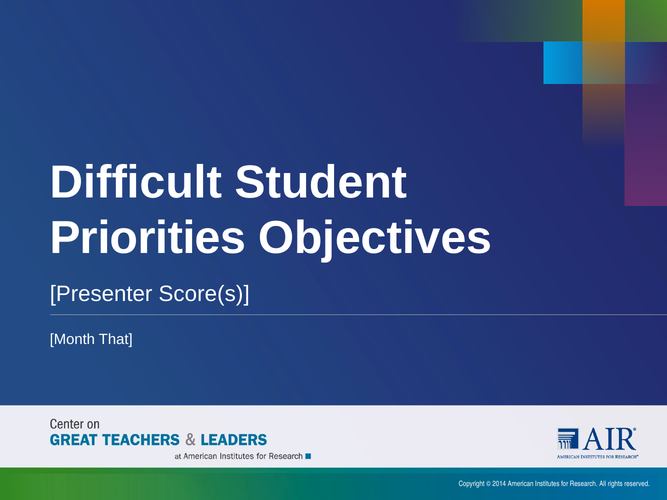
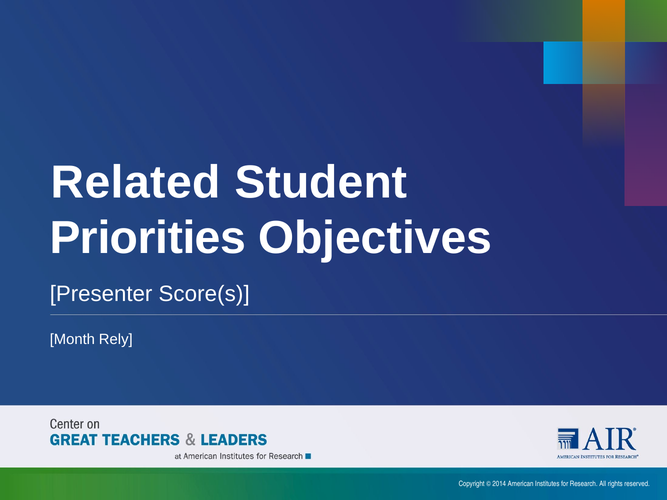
Difficult: Difficult -> Related
That: That -> Rely
